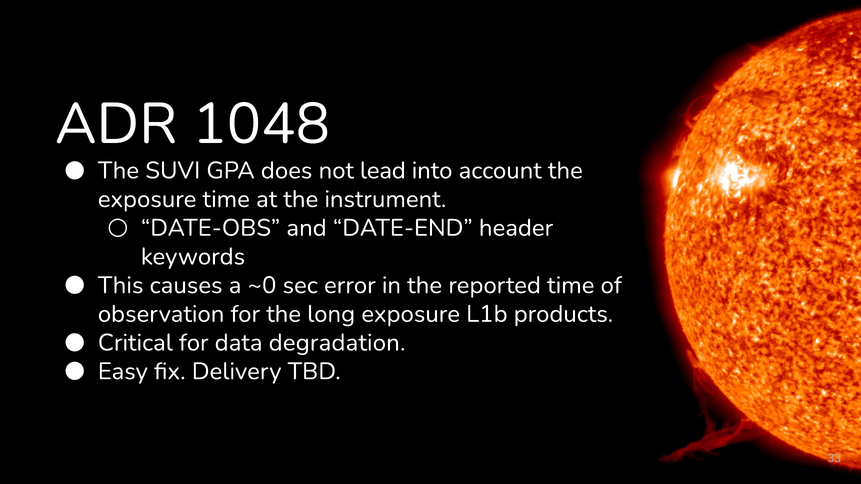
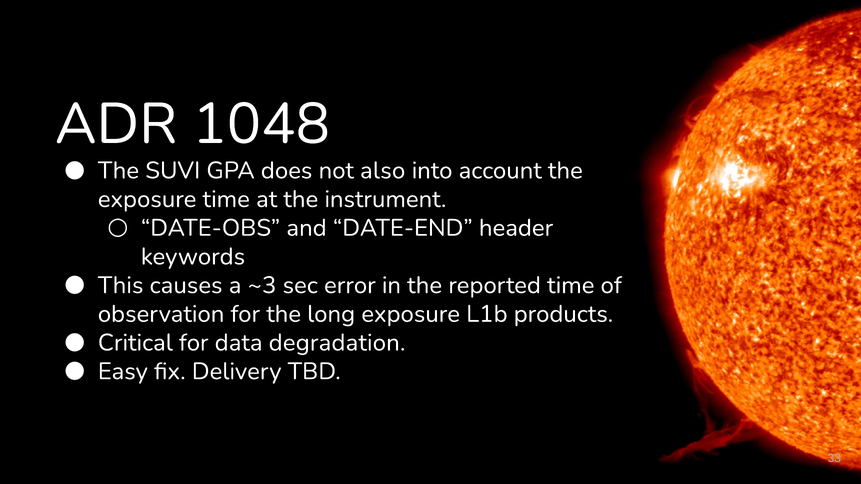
lead: lead -> also
~0: ~0 -> ~3
